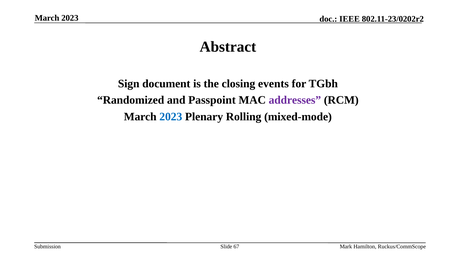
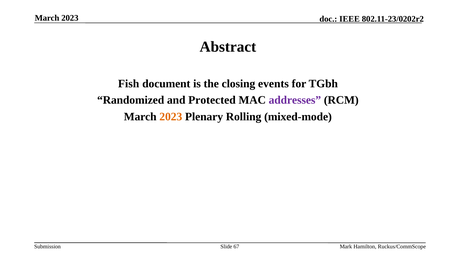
Sign: Sign -> Fish
Passpoint: Passpoint -> Protected
2023 at (171, 117) colour: blue -> orange
